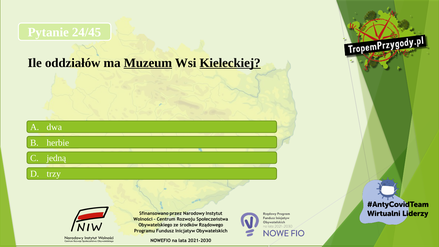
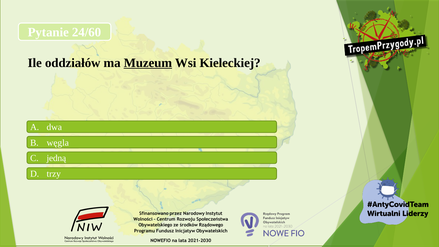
24/45: 24/45 -> 24/60
Kieleckiej underline: present -> none
herbie: herbie -> węgla
